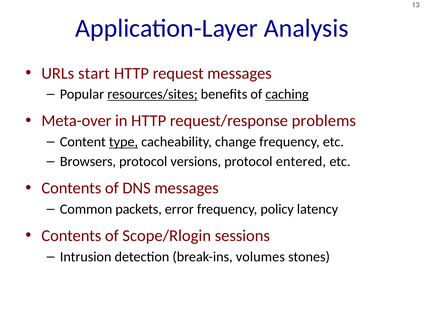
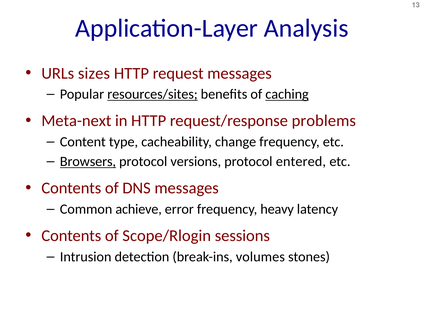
start: start -> sizes
Meta-over: Meta-over -> Meta-next
type underline: present -> none
Browsers underline: none -> present
packets: packets -> achieve
policy: policy -> heavy
